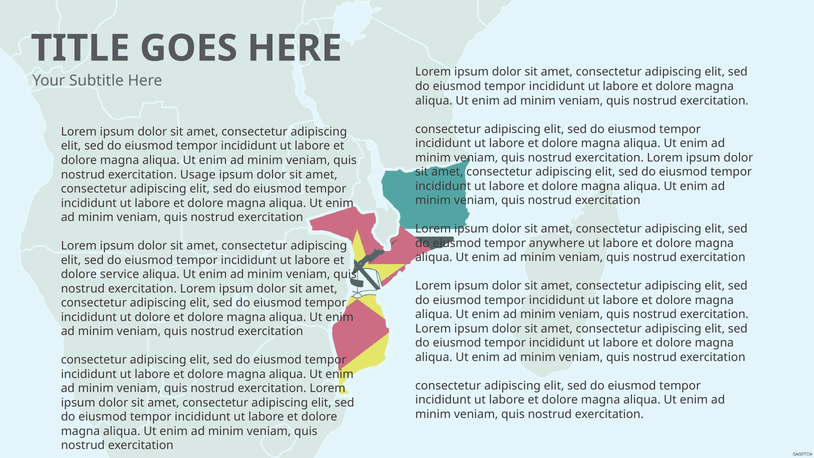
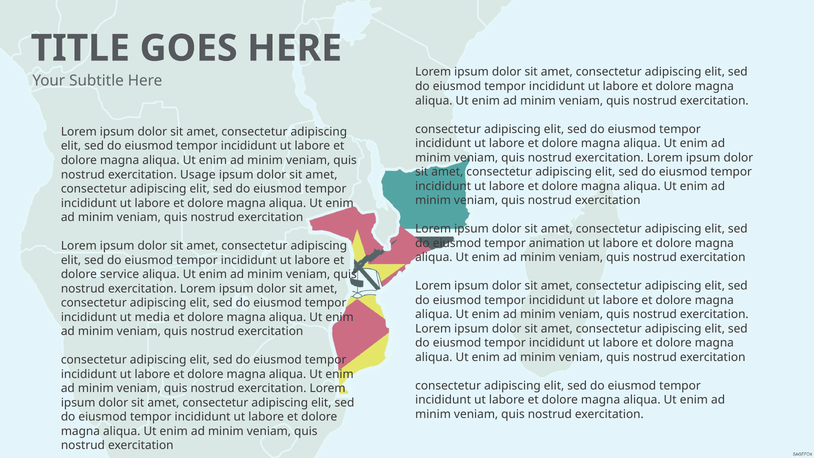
anywhere: anywhere -> animation
ut dolore: dolore -> media
